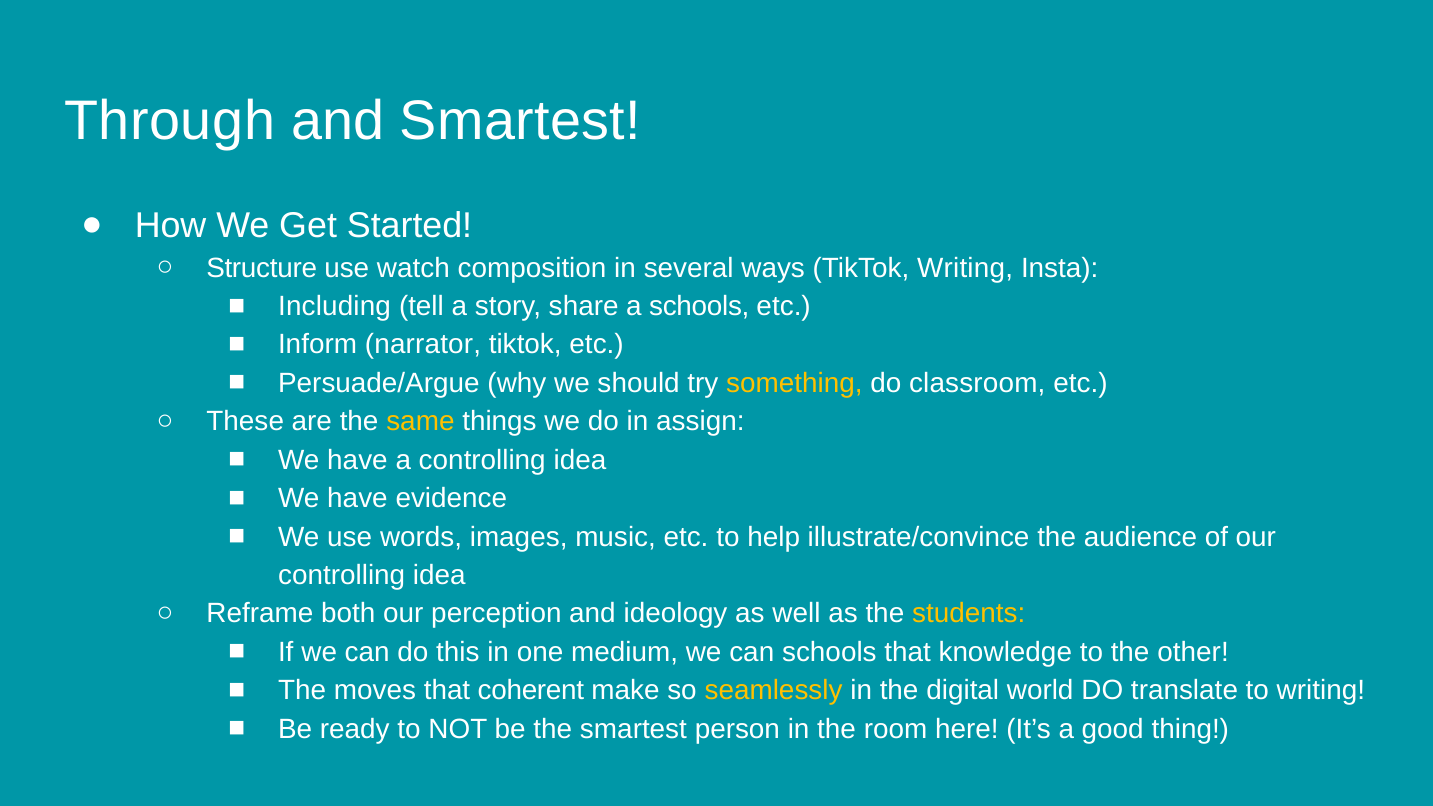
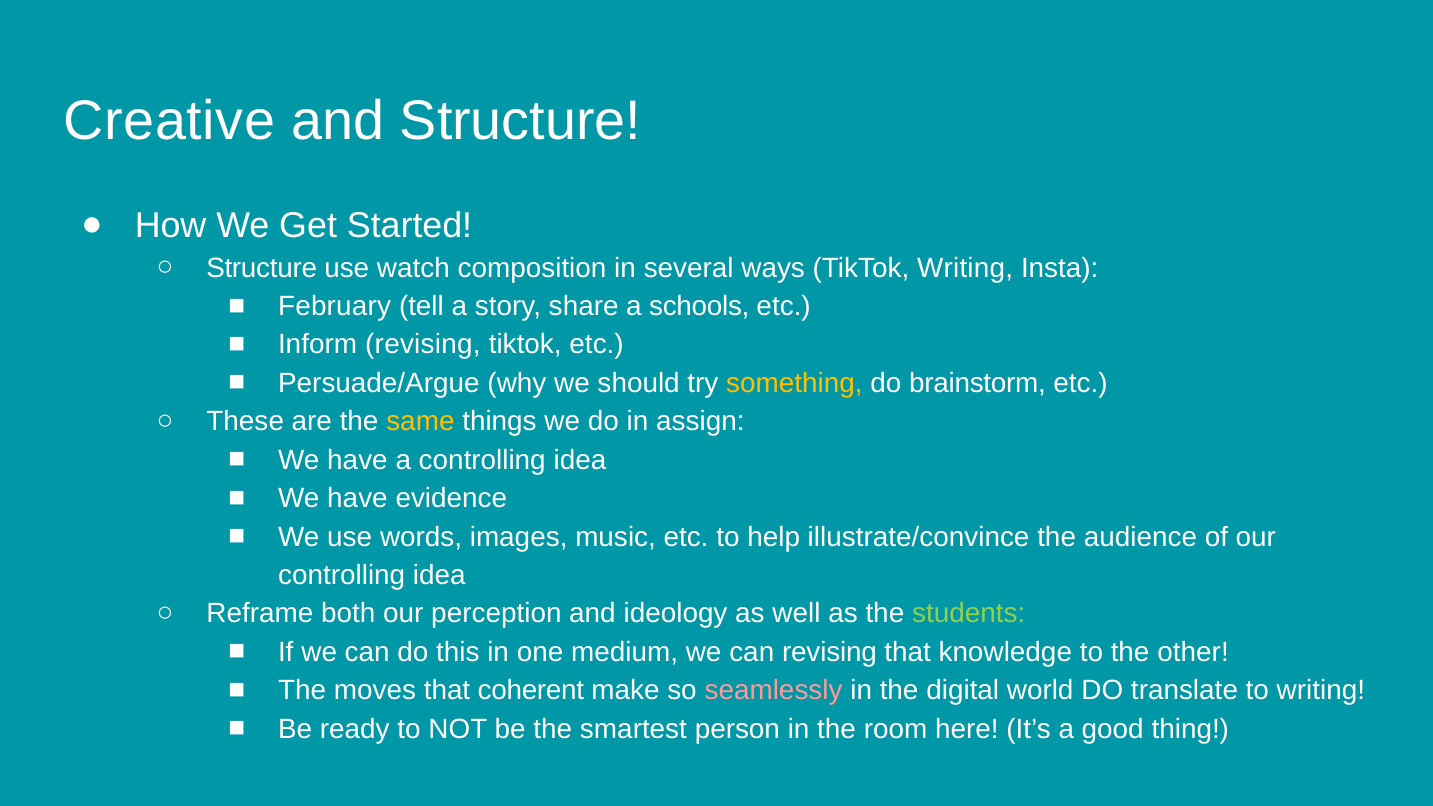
Through: Through -> Creative
and Smartest: Smartest -> Structure
Including: Including -> February
Inform narrator: narrator -> revising
classroom: classroom -> brainstorm
students colour: yellow -> light green
can schools: schools -> revising
seamlessly colour: yellow -> pink
